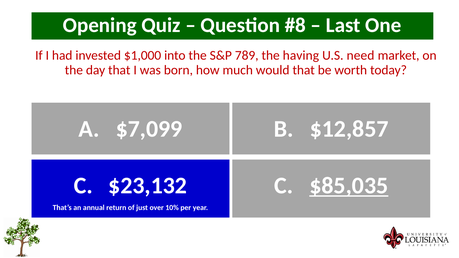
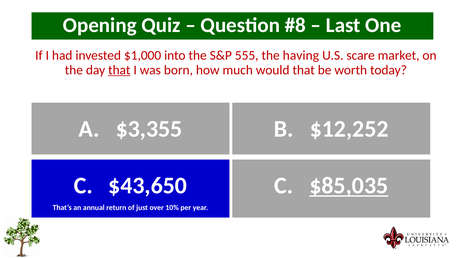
789: 789 -> 555
need: need -> scare
that at (119, 70) underline: none -> present
$7,099: $7,099 -> $3,355
$12,857: $12,857 -> $12,252
$23,132: $23,132 -> $43,650
